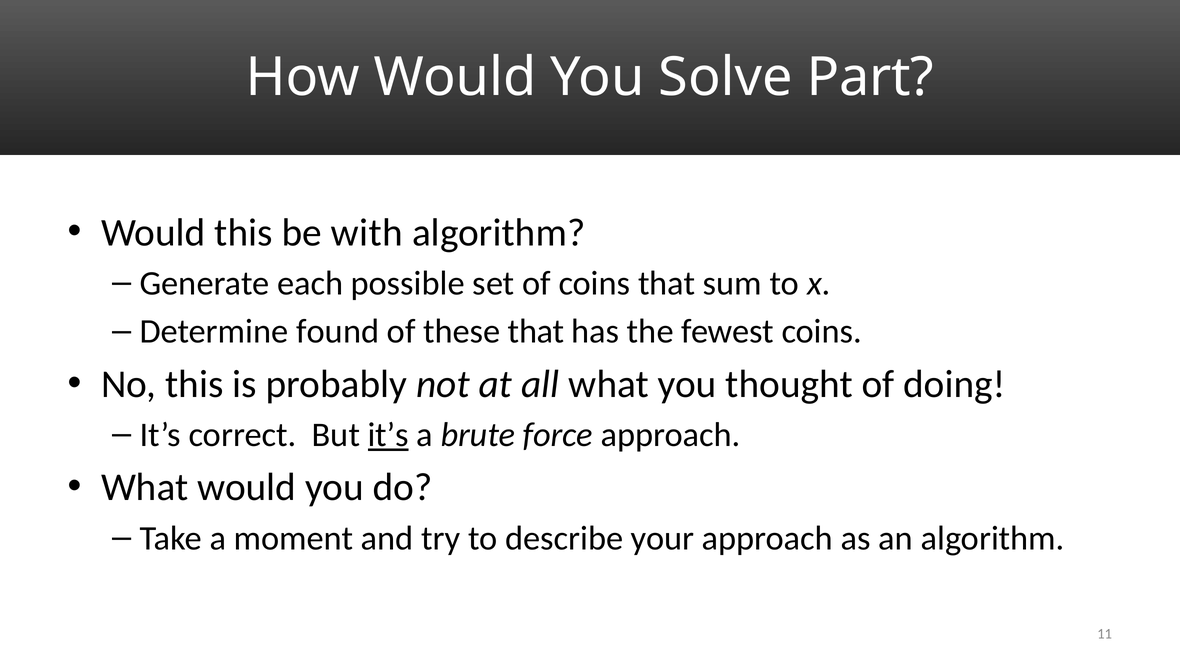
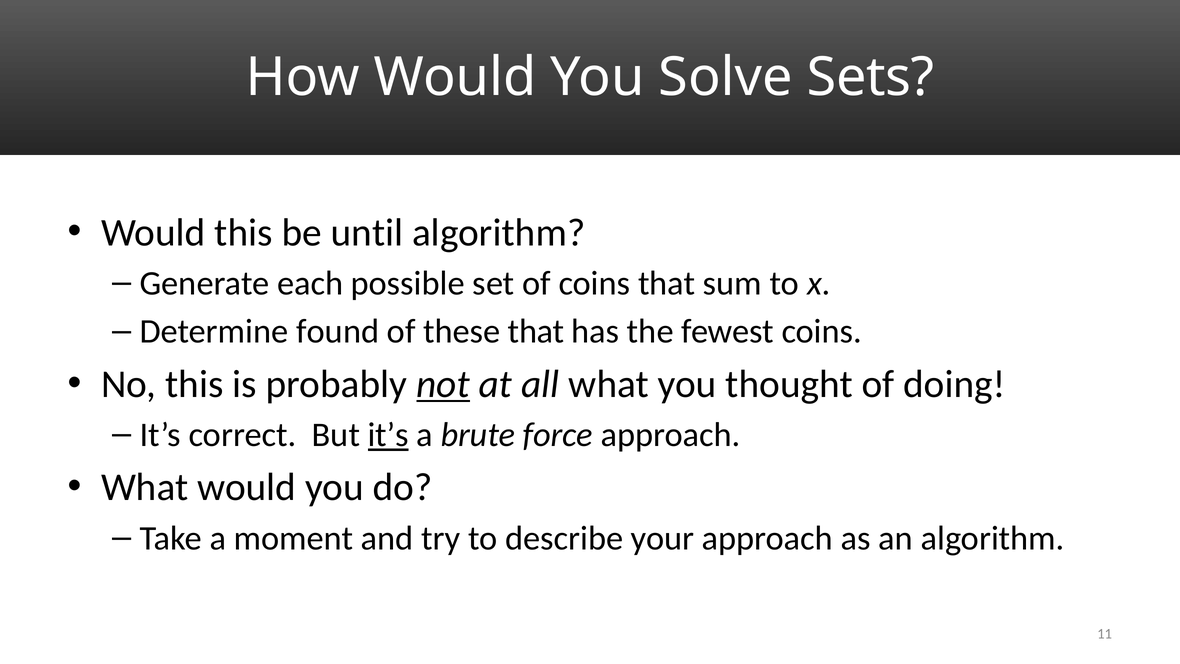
Part: Part -> Sets
with: with -> until
not underline: none -> present
